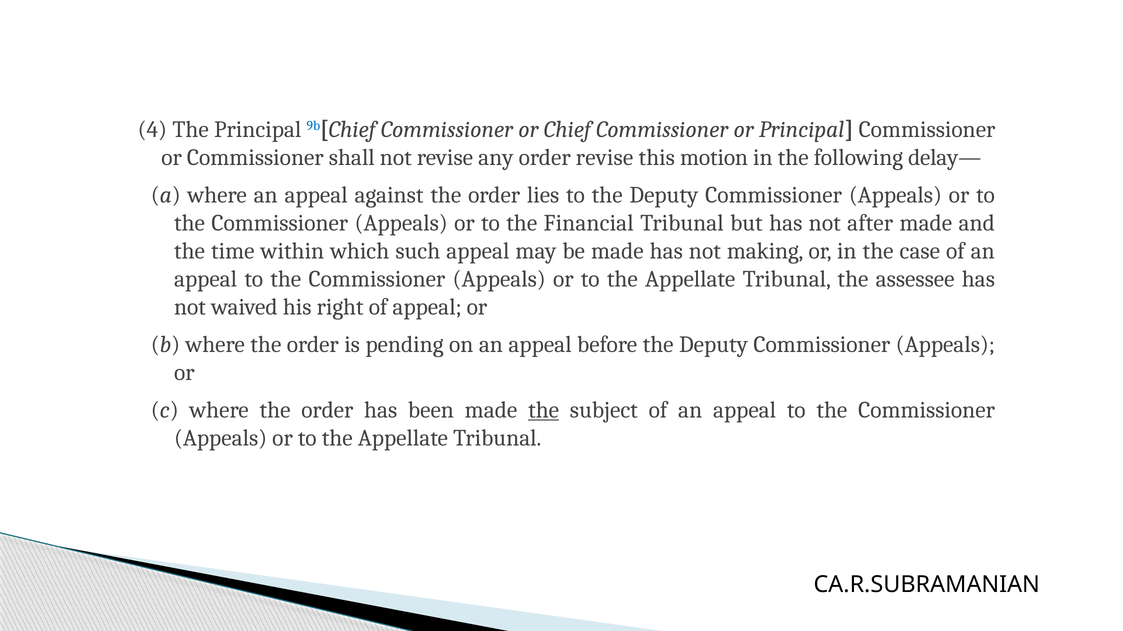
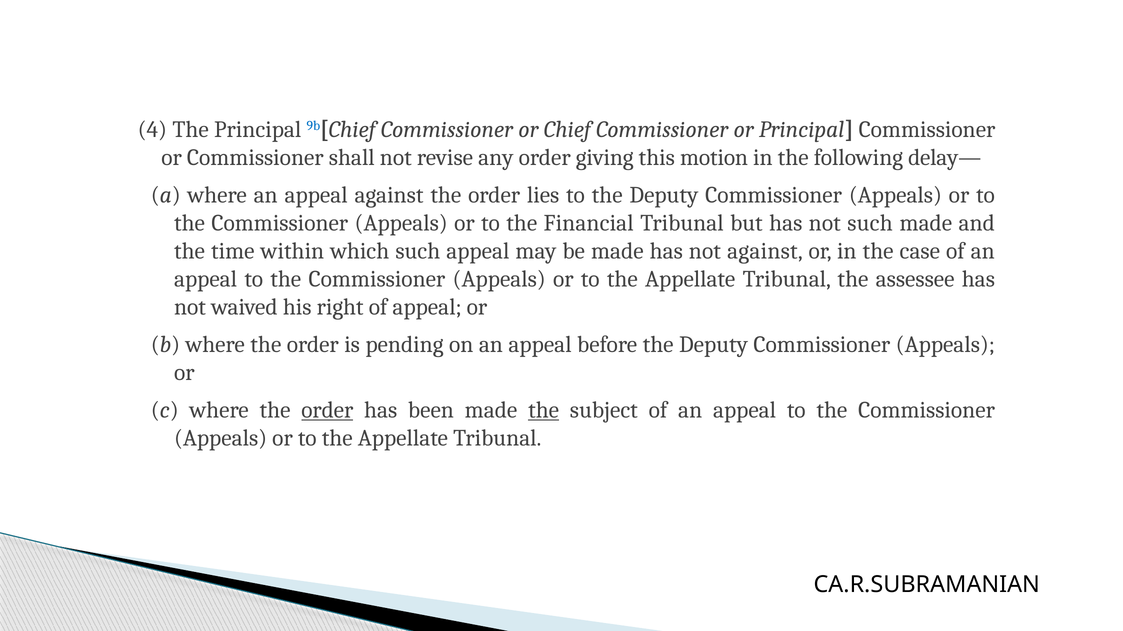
order revise: revise -> giving
not after: after -> such
not making: making -> against
order at (327, 410) underline: none -> present
